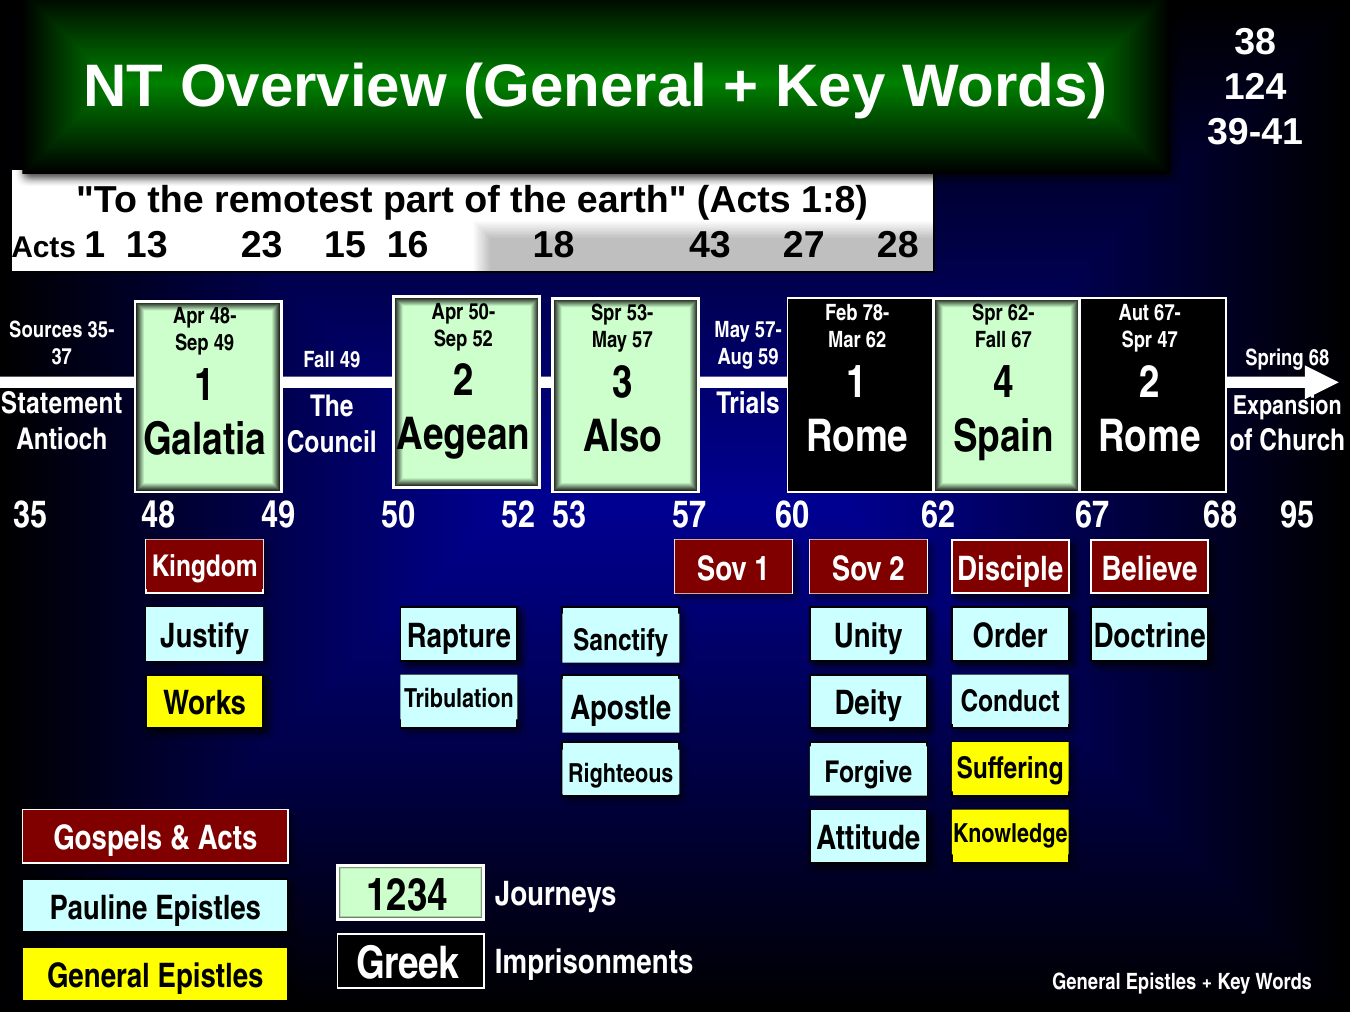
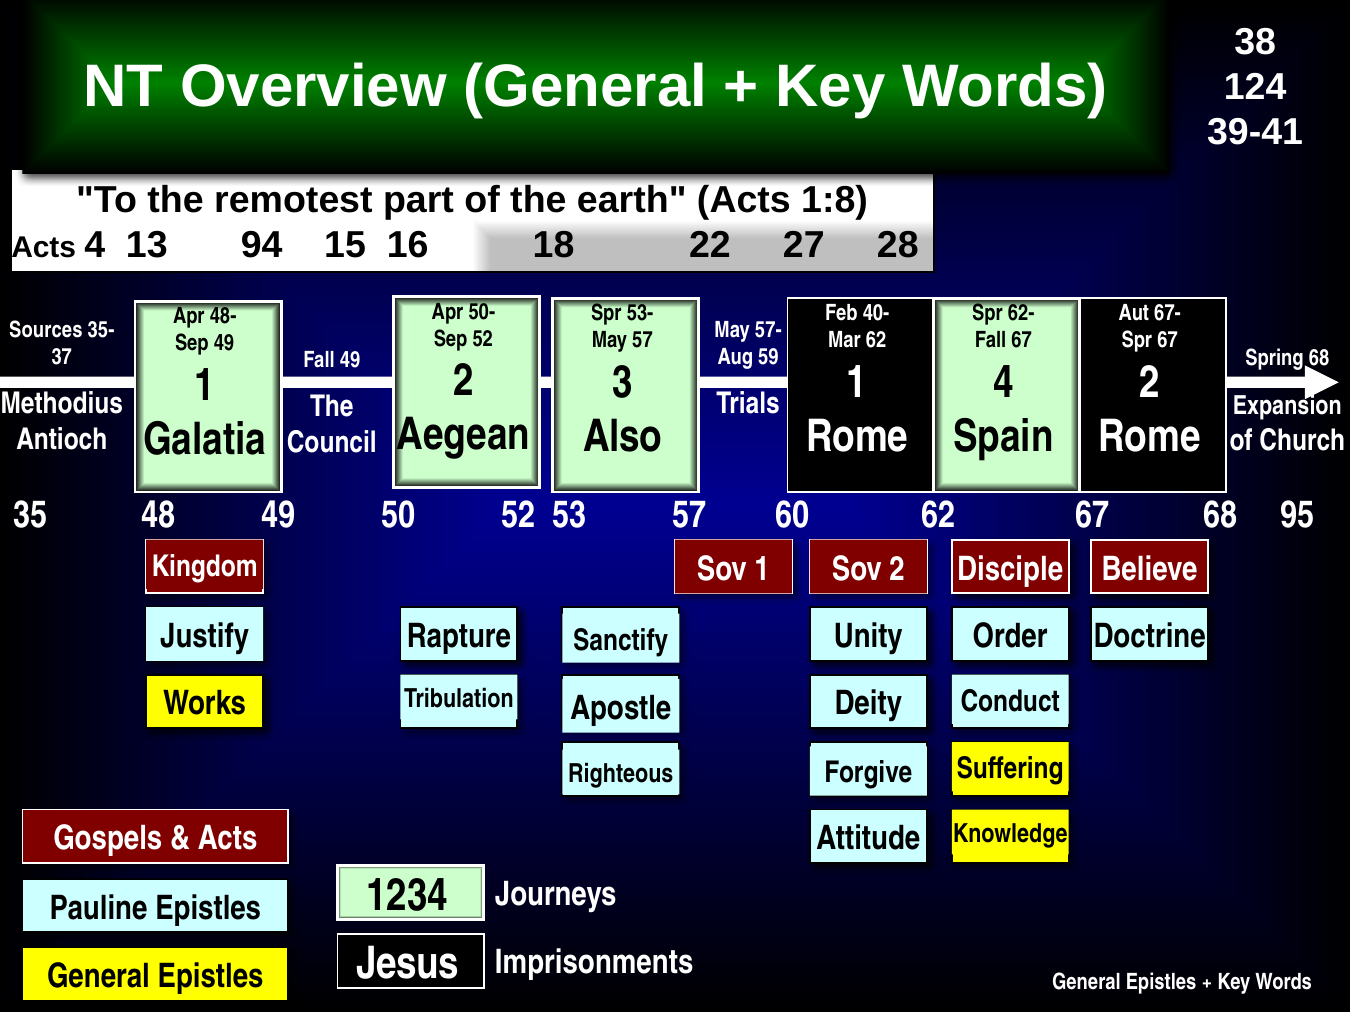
Acts 1: 1 -> 4
23: 23 -> 94
43: 43 -> 22
78-: 78- -> 40-
Spr 47: 47 -> 67
Statement: Statement -> Methodius
Greek: Greek -> Jesus
